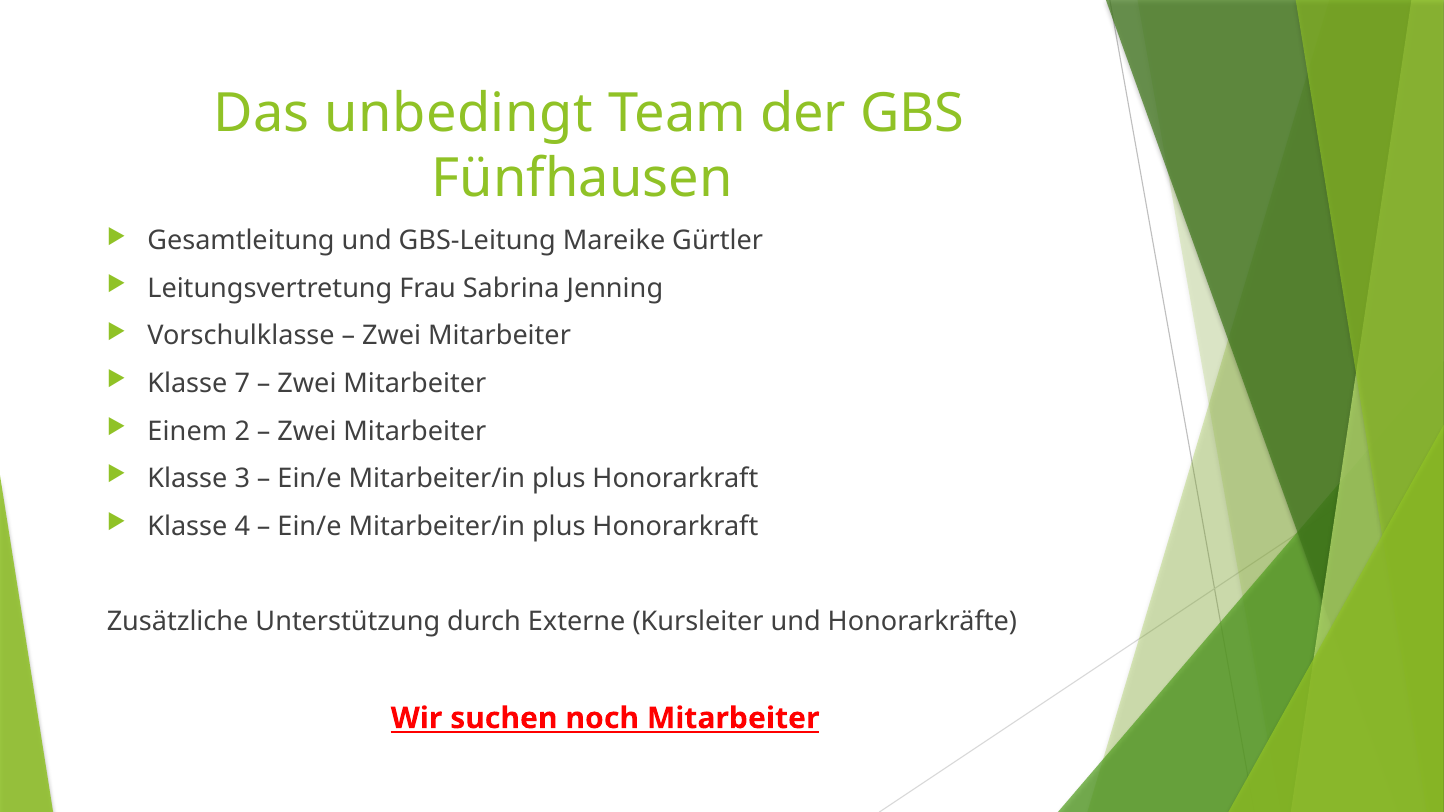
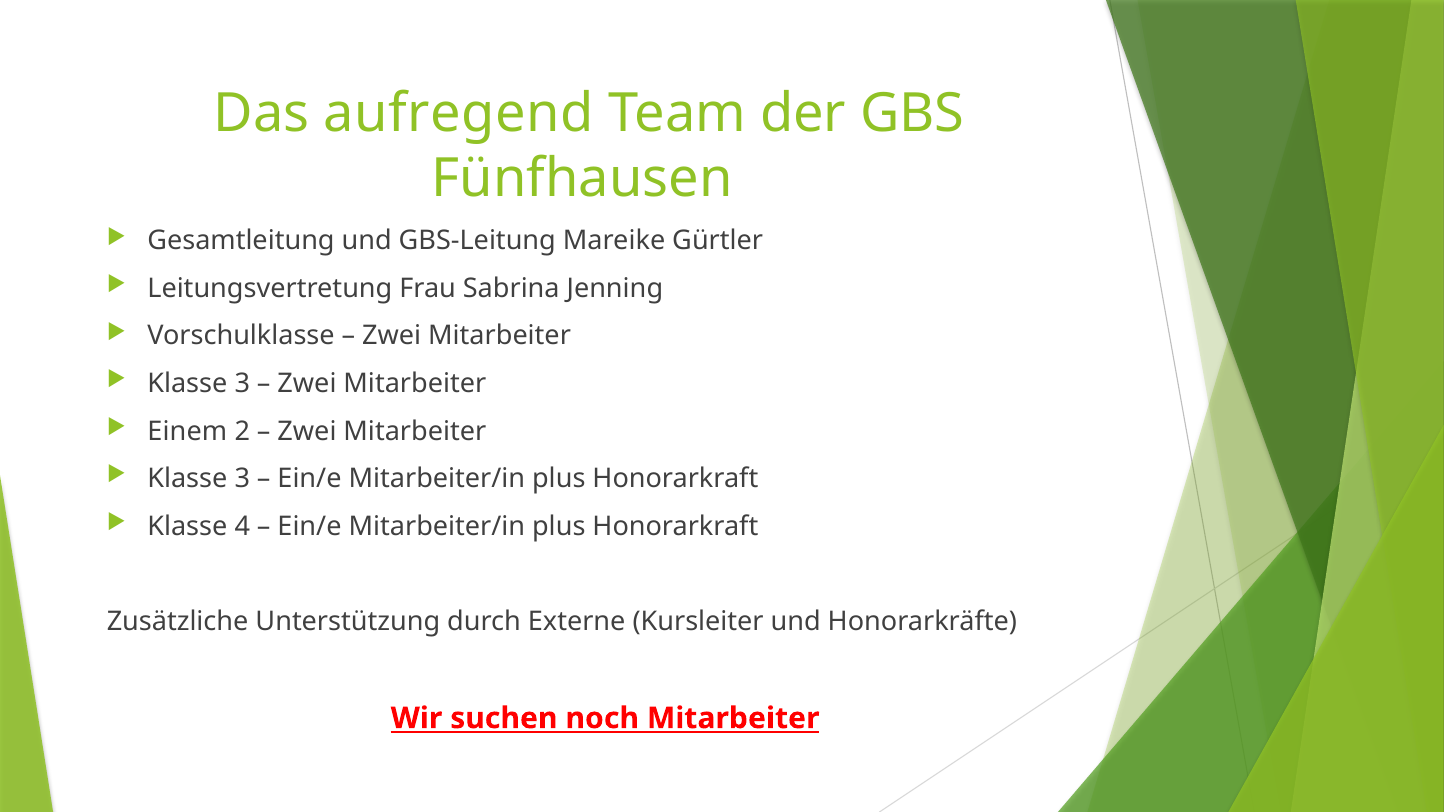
unbedingt: unbedingt -> aufregend
7 at (242, 384): 7 -> 3
